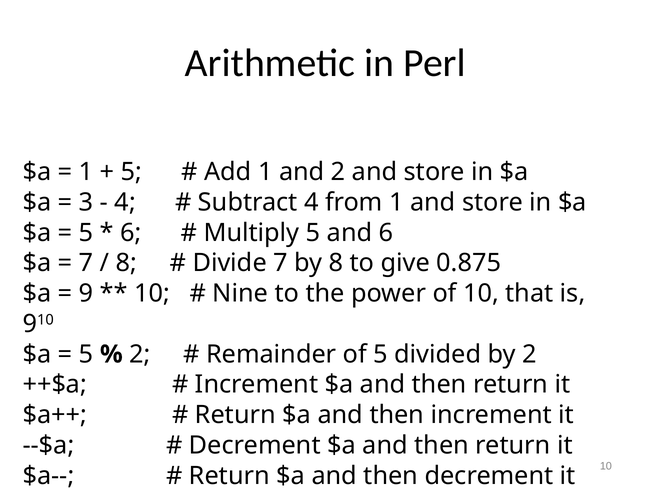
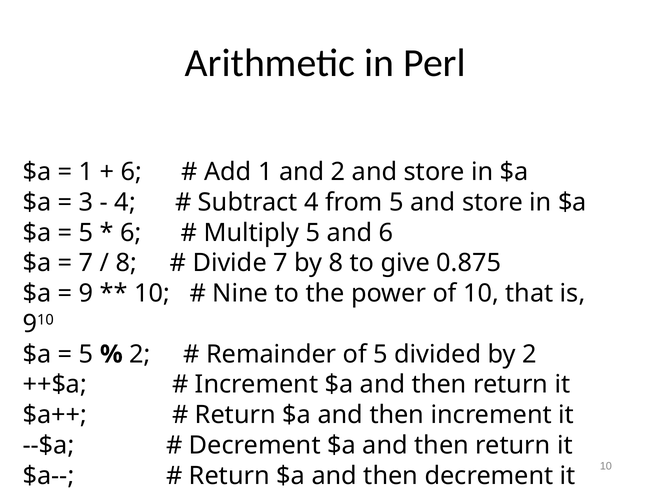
5 at (131, 172): 5 -> 6
from 1: 1 -> 5
